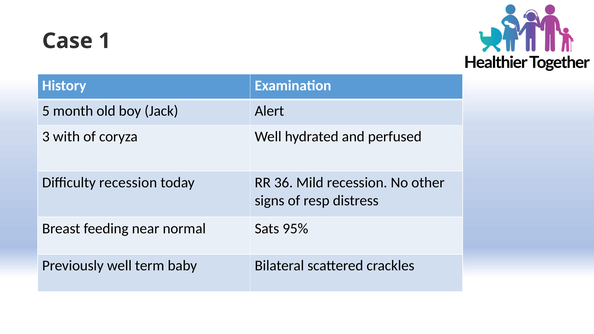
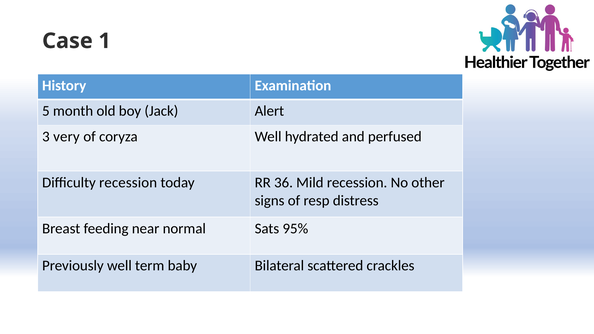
with: with -> very
